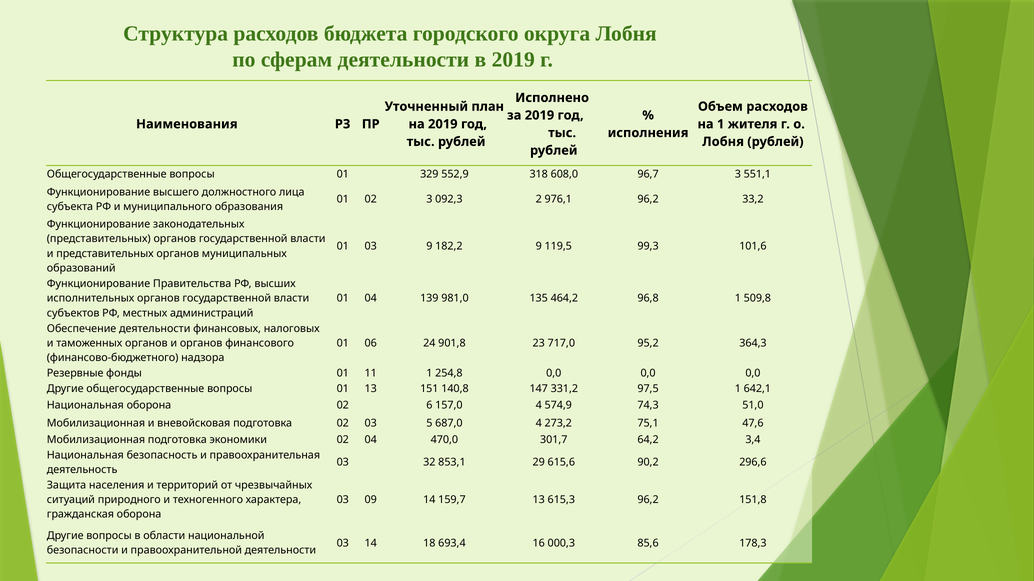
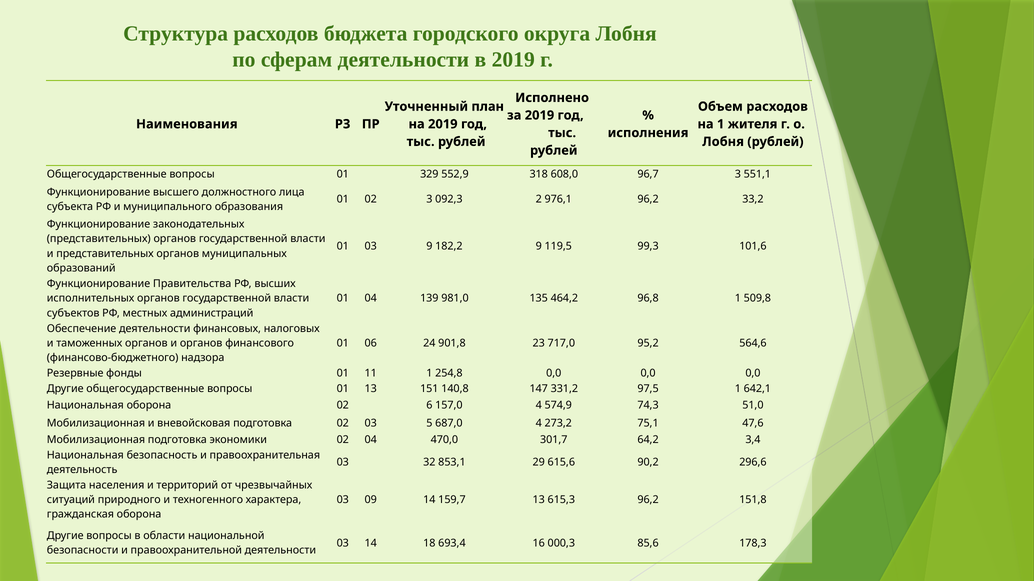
364,3: 364,3 -> 564,6
